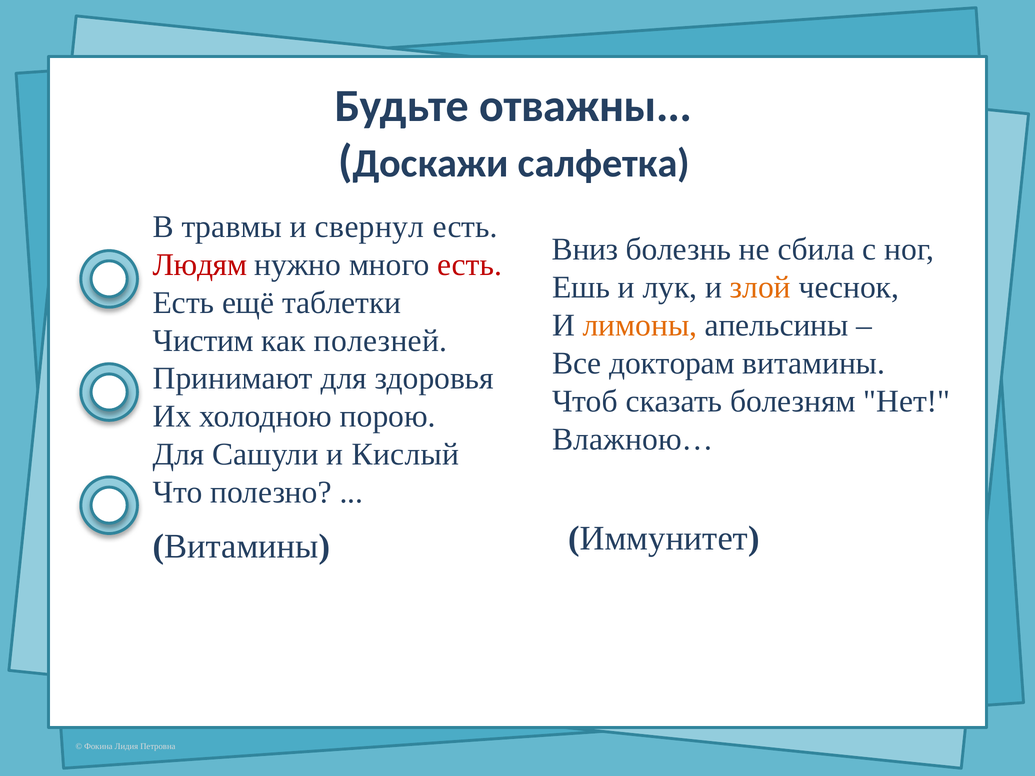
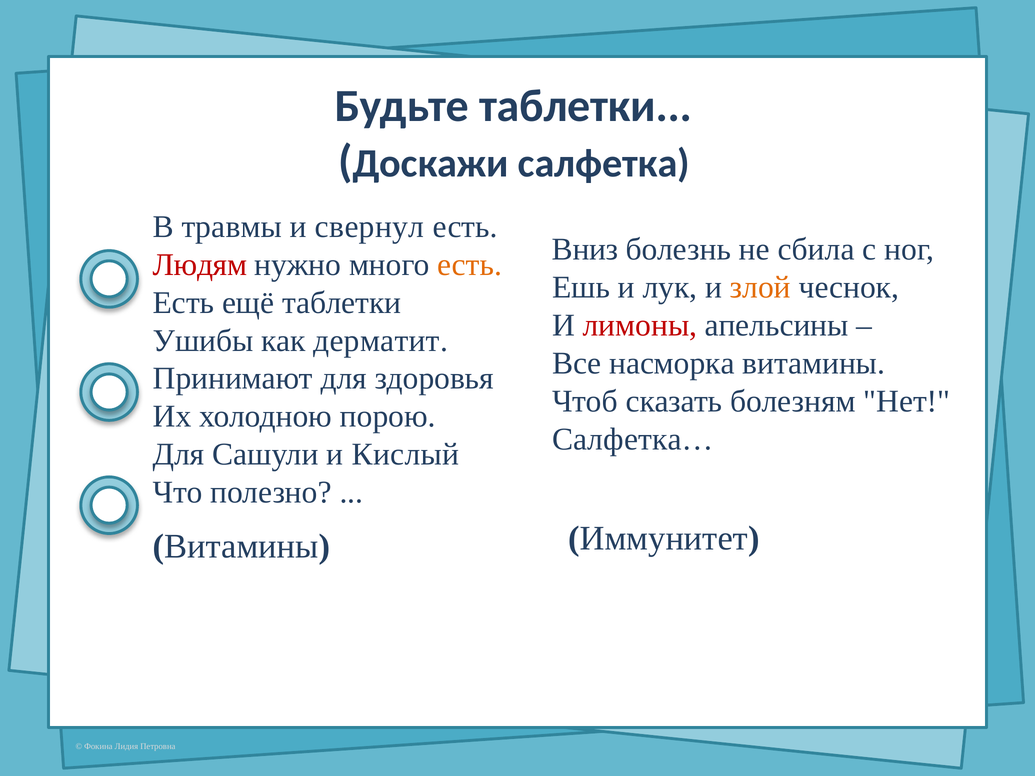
Будьте отважны: отважны -> таблетки
есть at (470, 265) colour: red -> orange
лимоны colour: orange -> red
Чистим: Чистим -> Ушибы
полезней: полезней -> дерматит
докторам: докторам -> насморка
Влажною…: Влажною… -> Салфетка…
